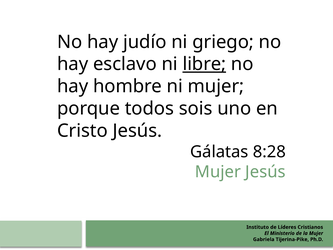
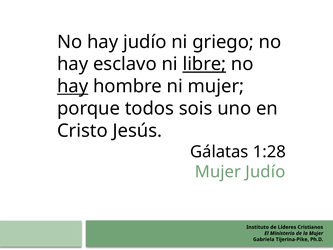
hay at (73, 86) underline: none -> present
8:28: 8:28 -> 1:28
Mujer Jesús: Jesús -> Judío
